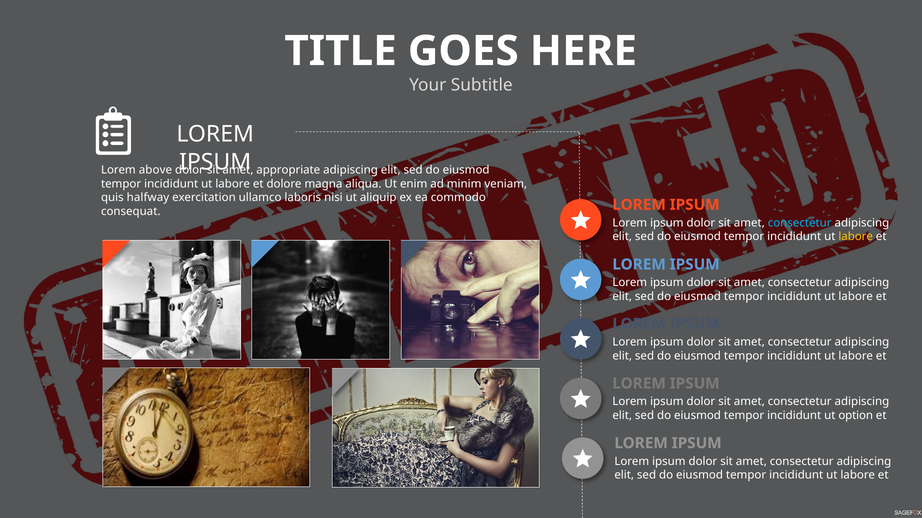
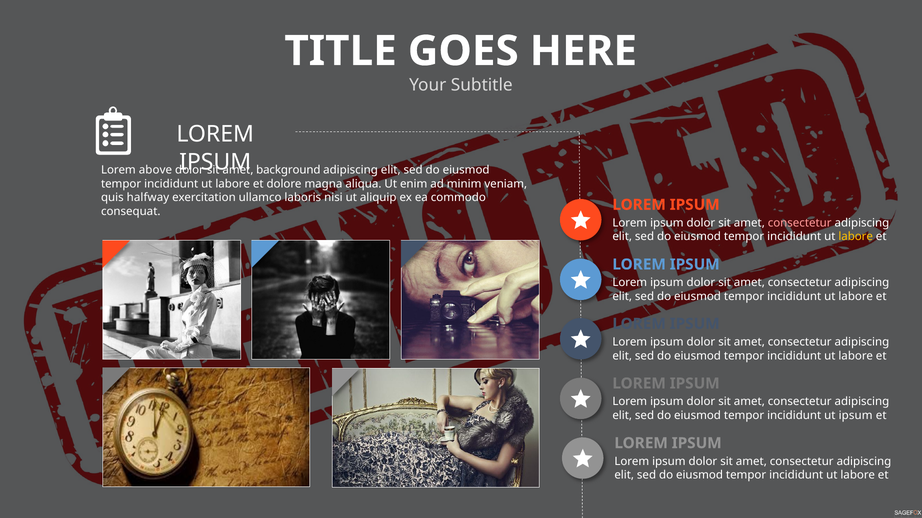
appropriate: appropriate -> background
consectetur at (800, 223) colour: light blue -> pink
ut option: option -> ipsum
